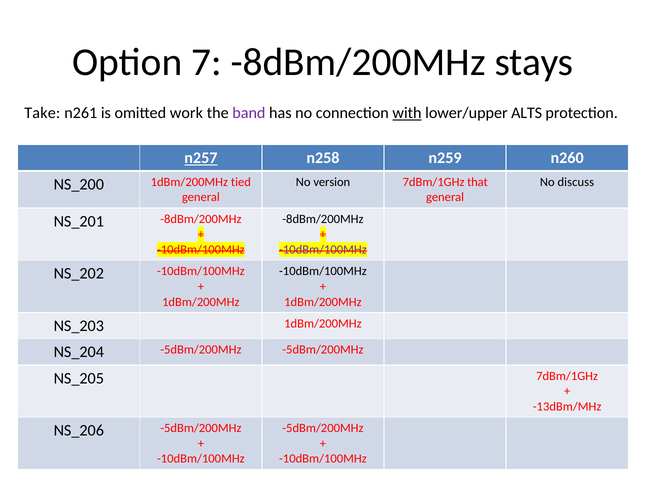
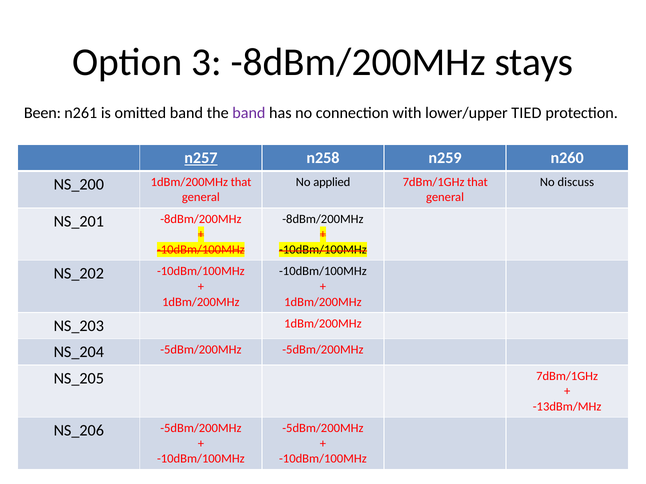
7: 7 -> 3
Take: Take -> Been
omitted work: work -> band
with underline: present -> none
ALTS: ALTS -> TIED
version: version -> applied
1dBm/200MHz tied: tied -> that
-10dBm/100MHz at (323, 250) colour: purple -> black
